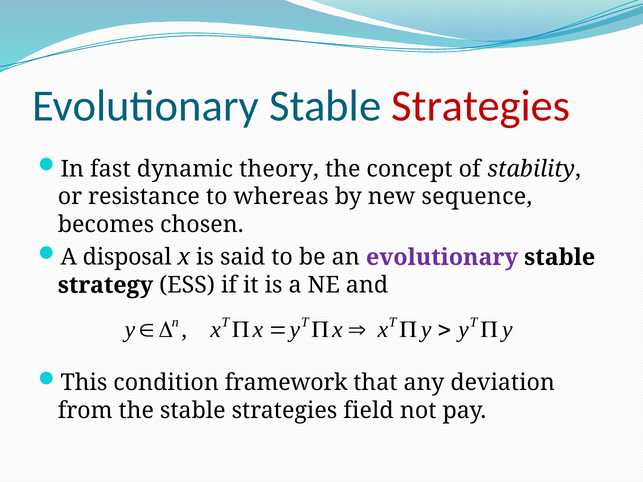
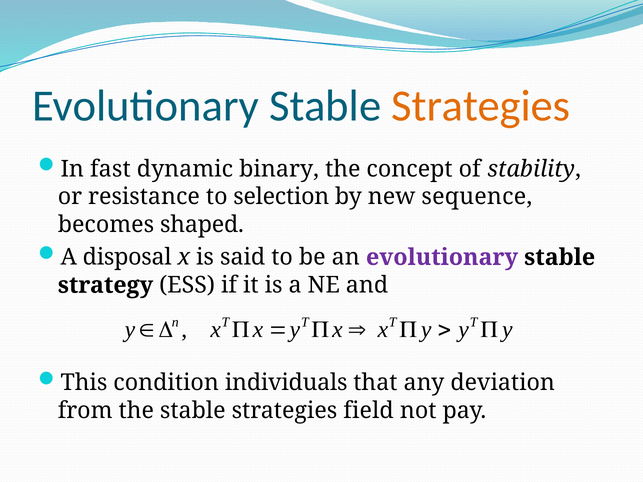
Strategies at (481, 106) colour: red -> orange
theory: theory -> binary
whereas: whereas -> selection
chosen: chosen -> shaped
framework: framework -> individuals
